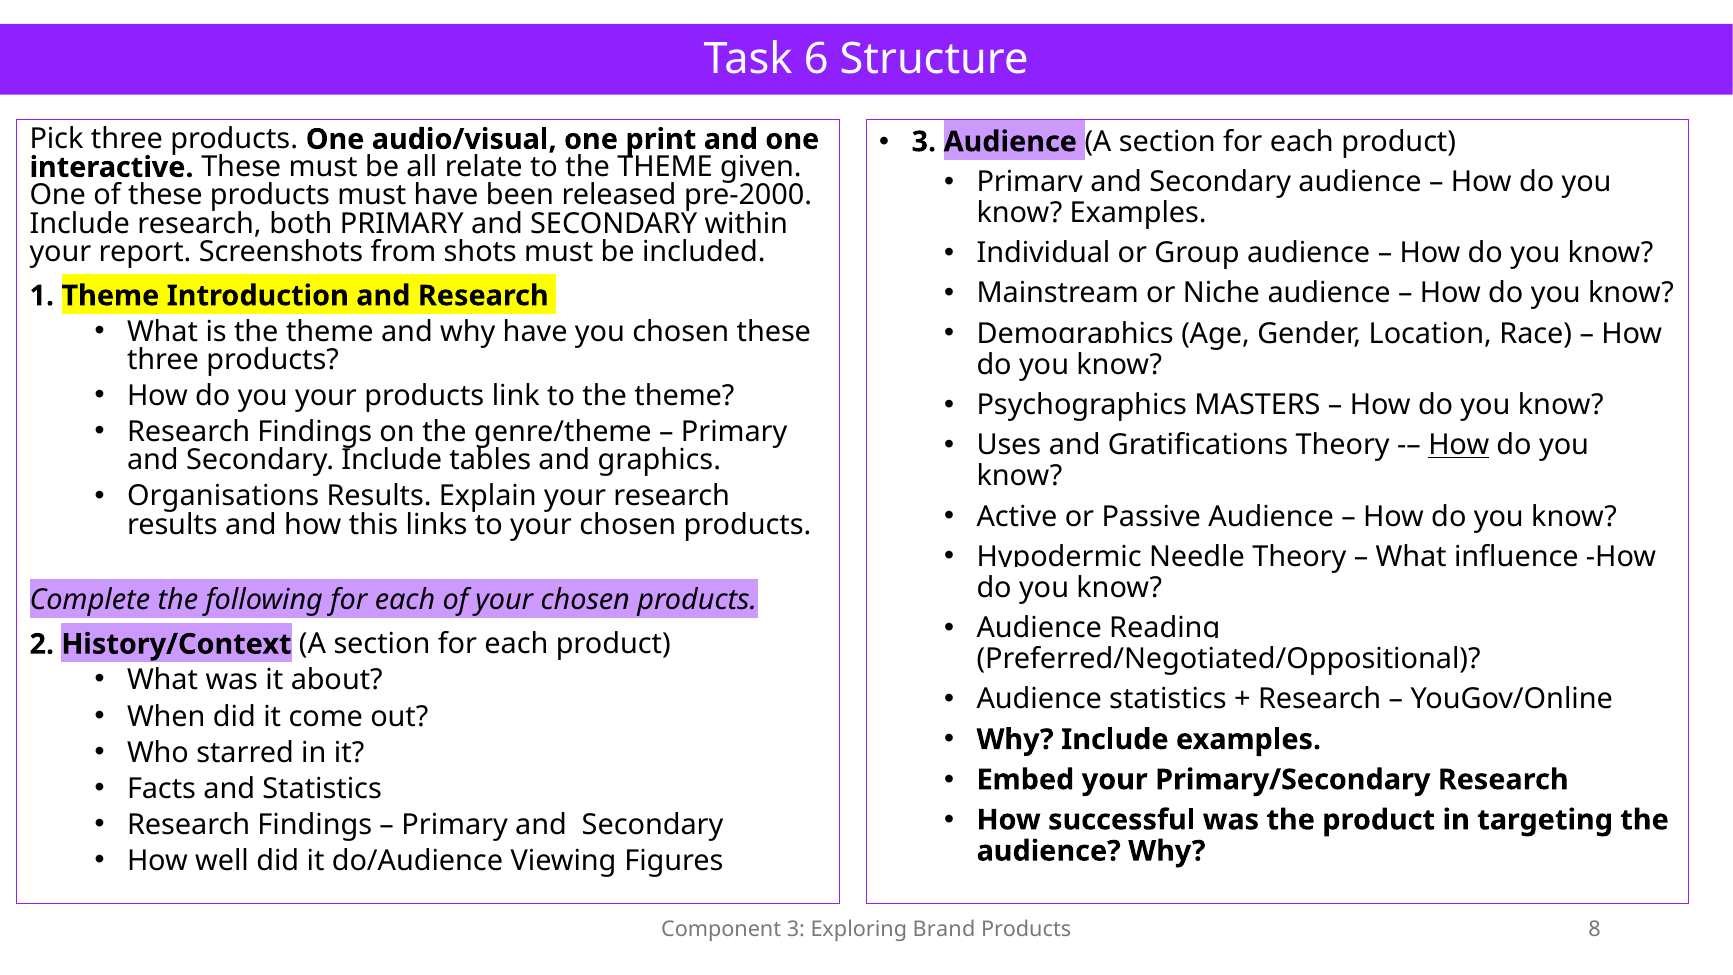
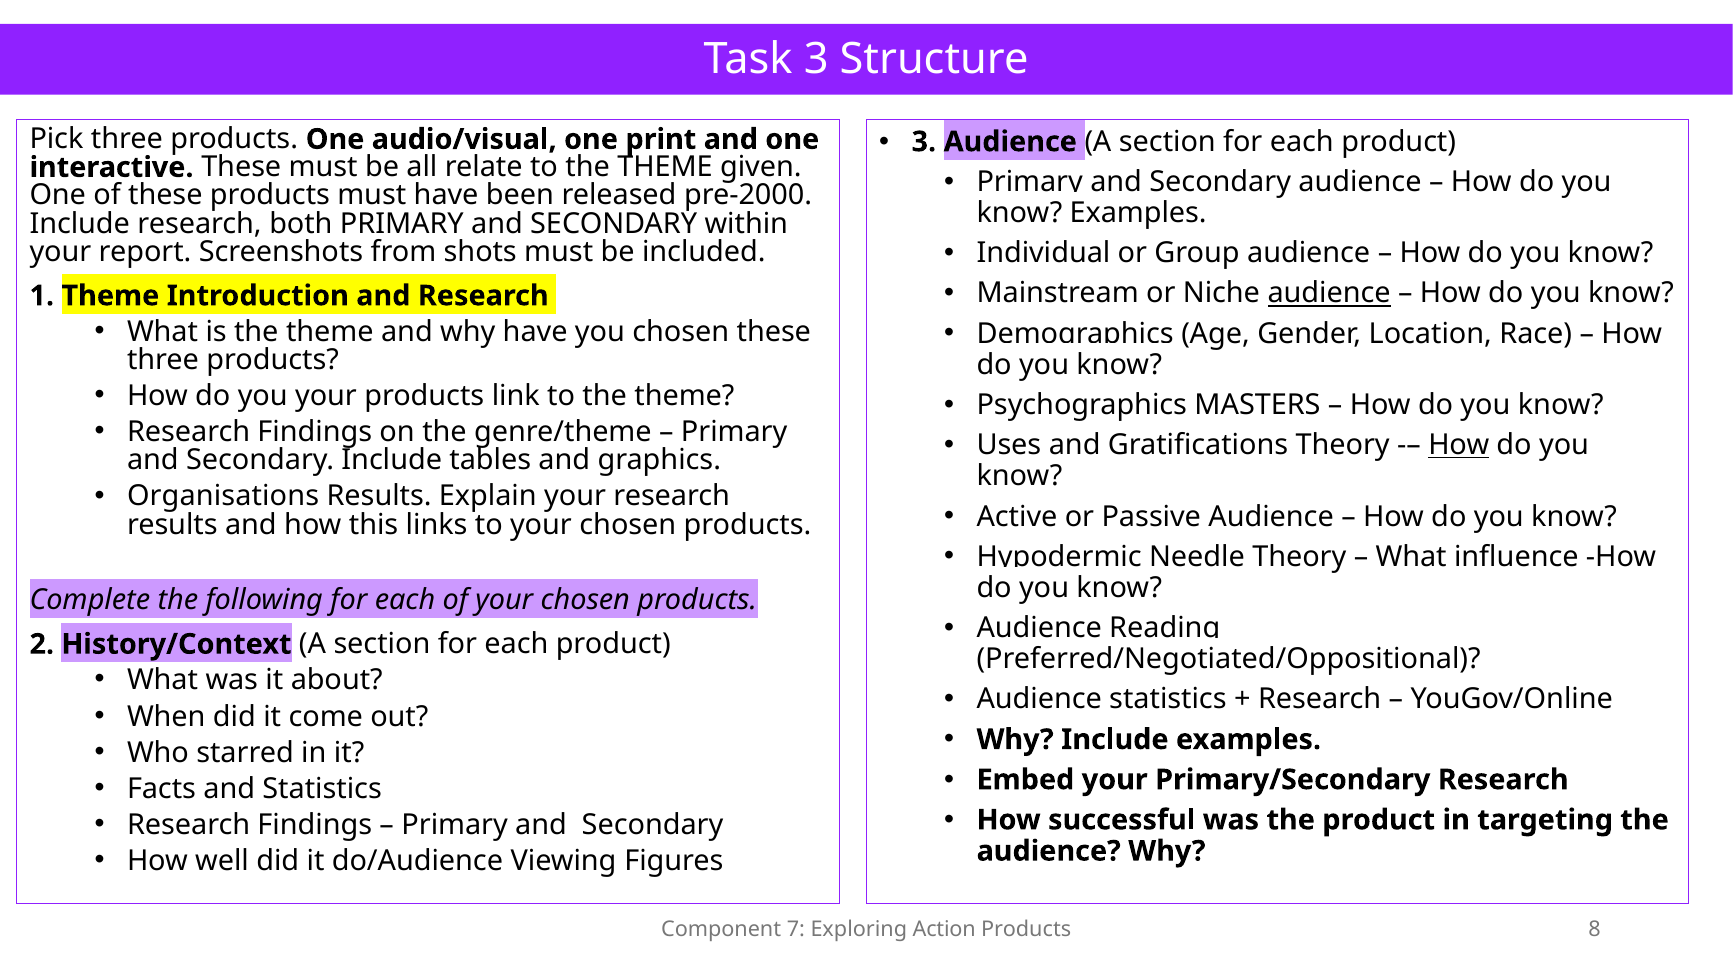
Task 6: 6 -> 3
audience at (1329, 293) underline: none -> present
Component 3: 3 -> 7
Brand: Brand -> Action
